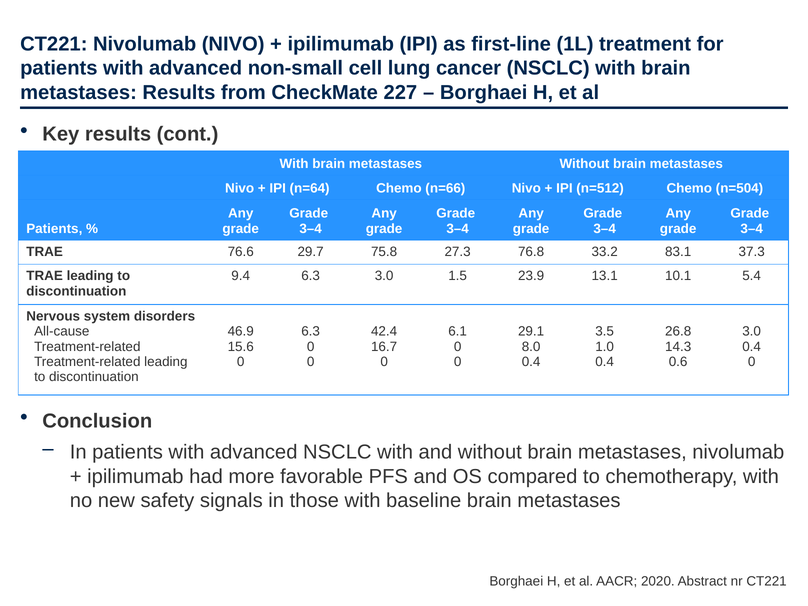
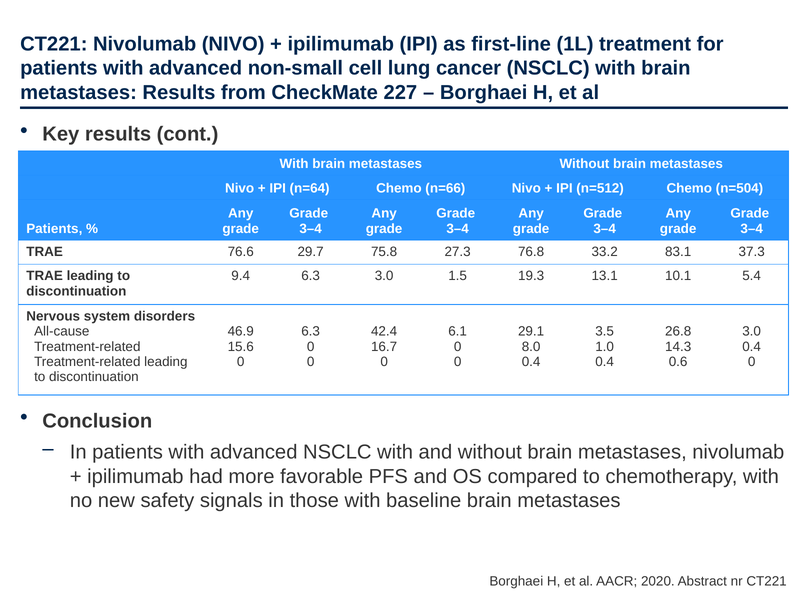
23.9: 23.9 -> 19.3
